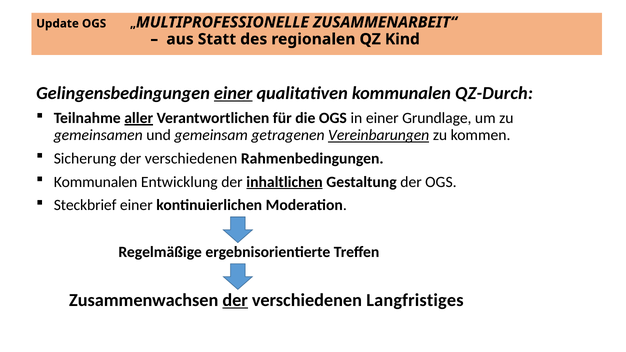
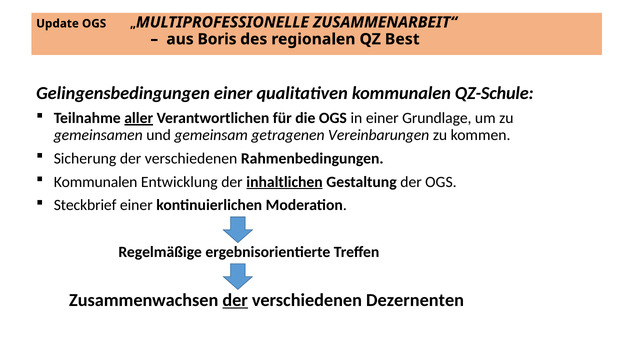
Statt: Statt -> Boris
Kind: Kind -> Best
einer at (233, 93) underline: present -> none
QZ-Durch: QZ-Durch -> QZ-Schule
Vereinbarungen underline: present -> none
Langfristiges: Langfristiges -> Dezernenten
